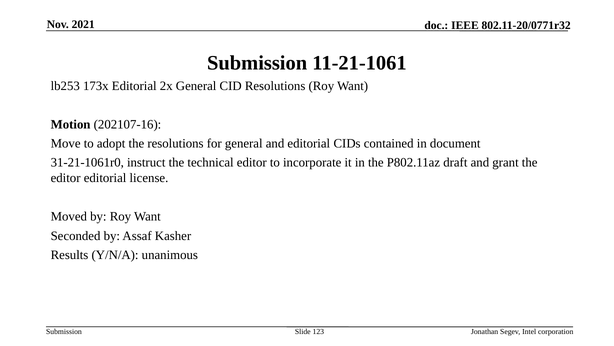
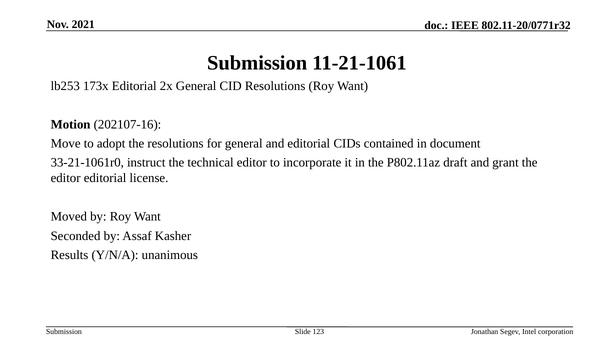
31-21-1061r0: 31-21-1061r0 -> 33-21-1061r0
